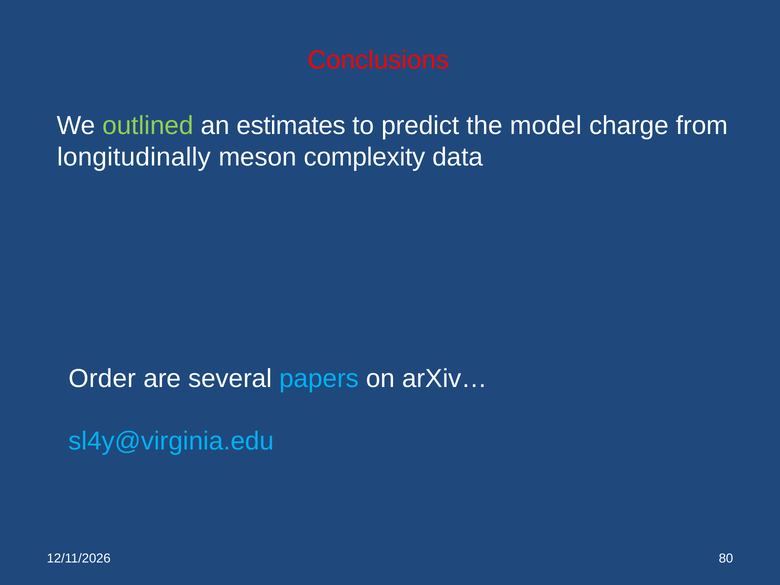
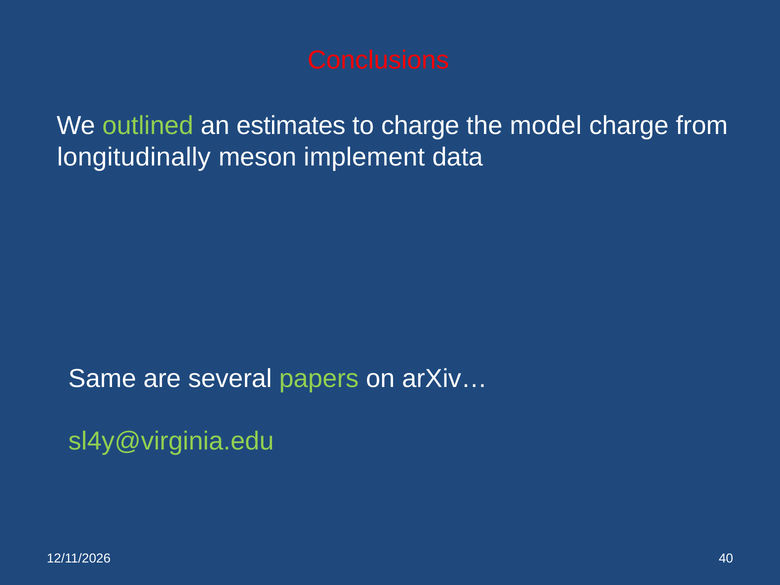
to predict: predict -> charge
complexity: complexity -> implement
Order: Order -> Same
papers colour: light blue -> light green
sl4y@virginia.edu colour: light blue -> light green
80: 80 -> 40
